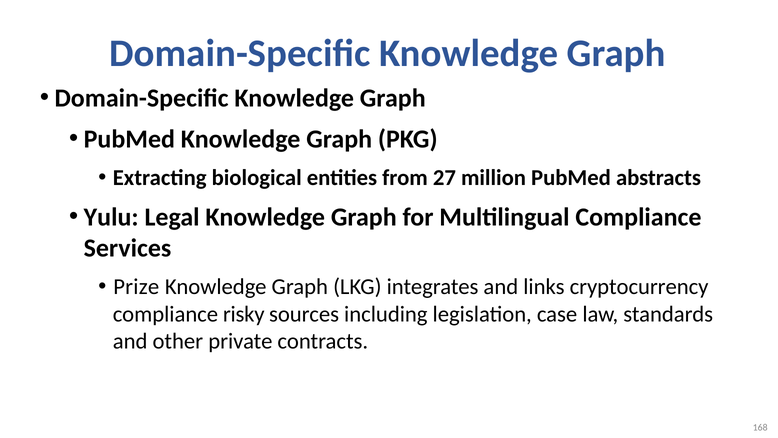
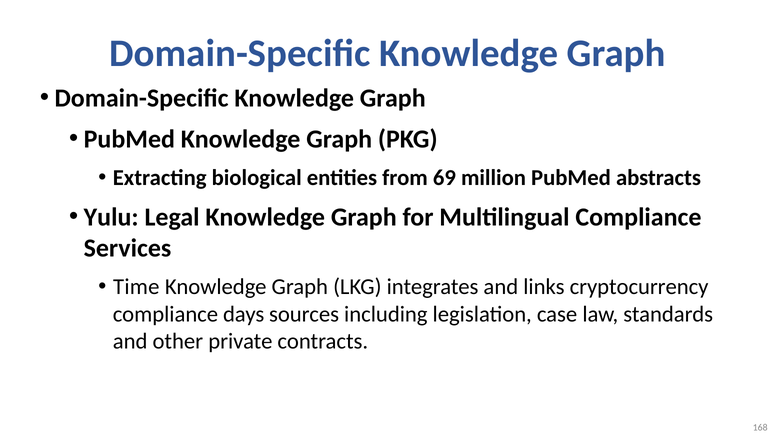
27: 27 -> 69
Prize: Prize -> Time
risky: risky -> days
